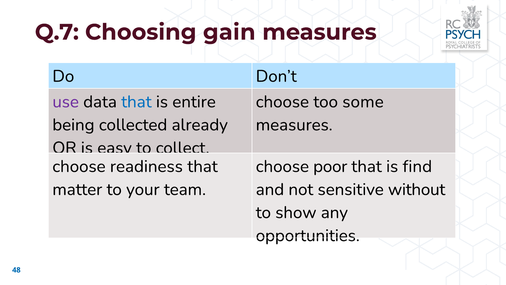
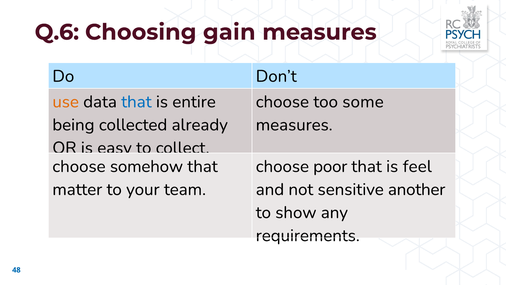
Q.7: Q.7 -> Q.6
use colour: purple -> orange
readiness: readiness -> somehow
find: find -> feel
without: without -> another
opportunities: opportunities -> requirements
